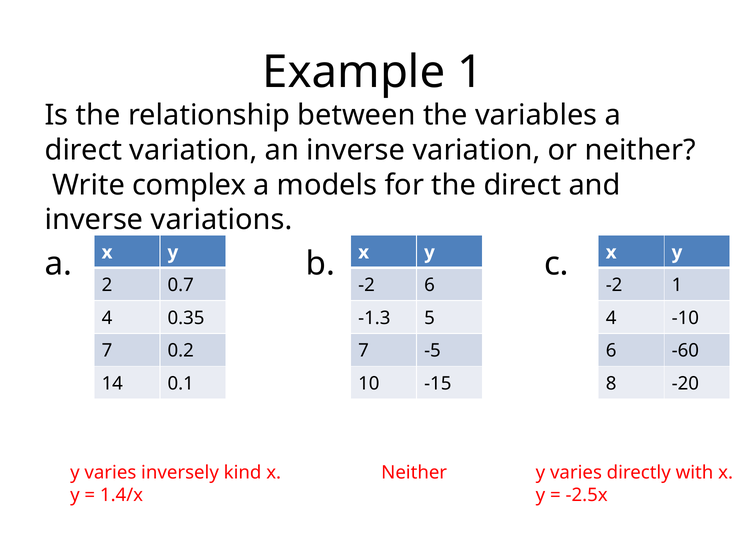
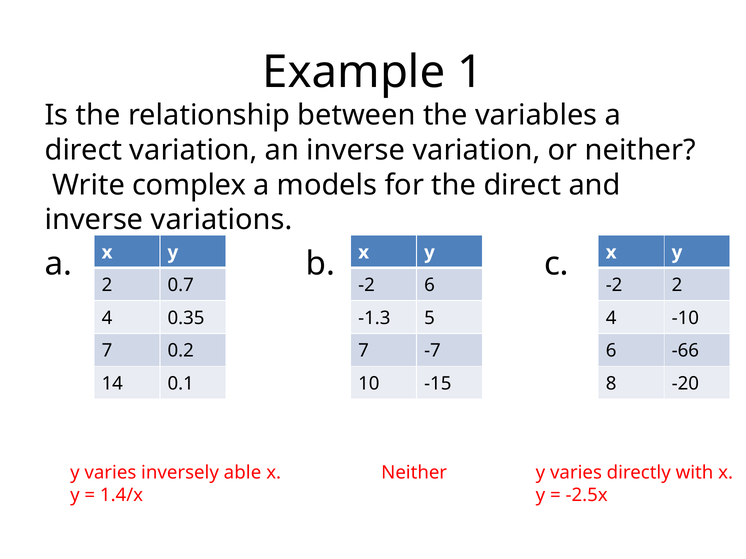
-2 1: 1 -> 2
-5: -5 -> -7
-60: -60 -> -66
kind: kind -> able
